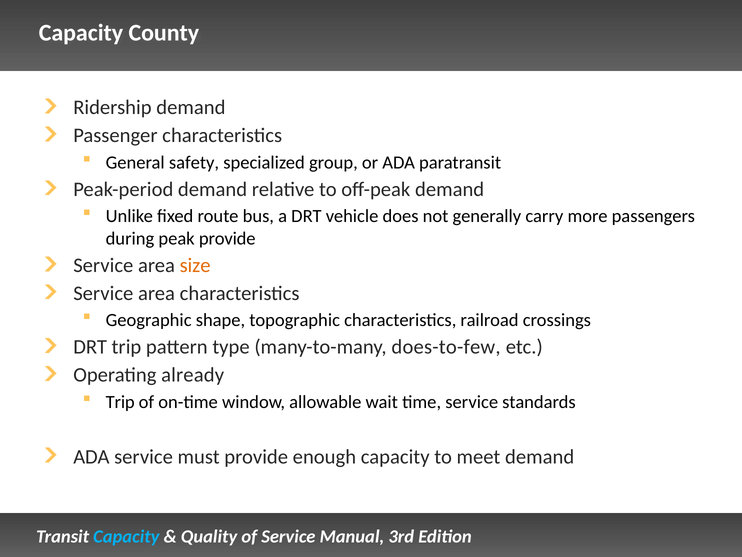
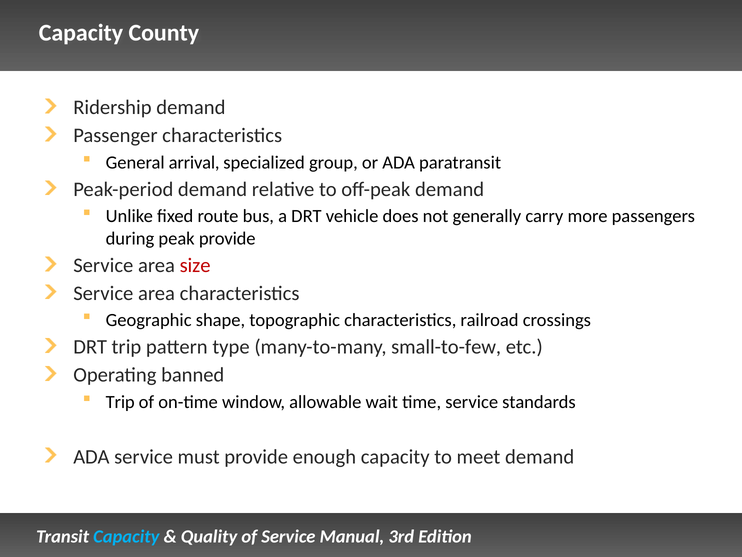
safety: safety -> arrival
size colour: orange -> red
does-to-few: does-to-few -> small-to-few
already: already -> banned
